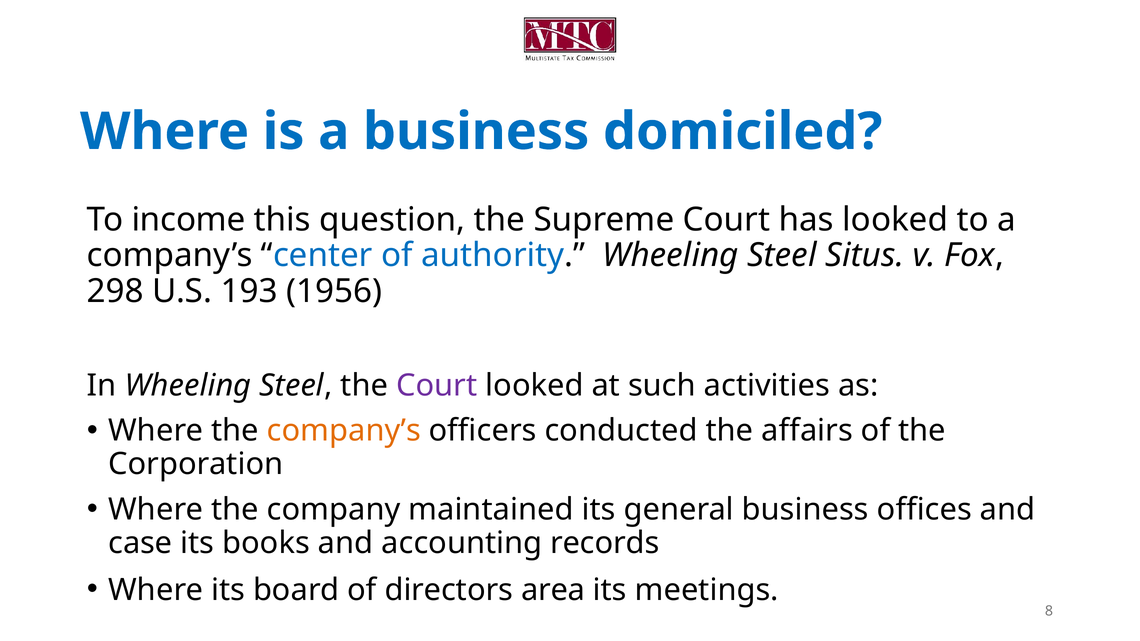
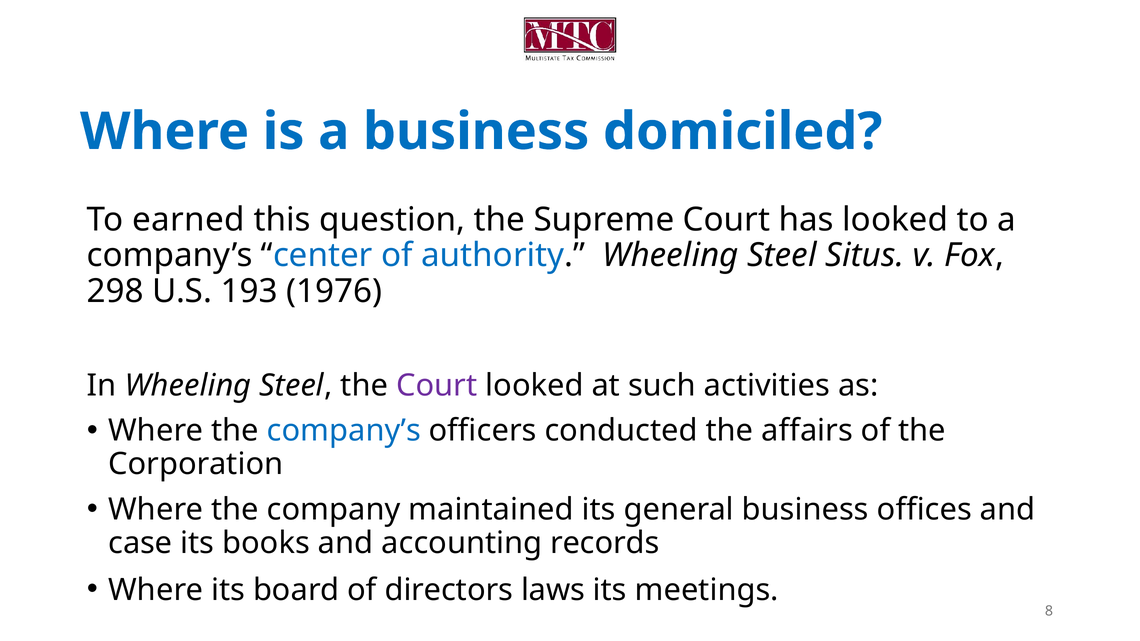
income: income -> earned
1956: 1956 -> 1976
company’s at (344, 431) colour: orange -> blue
area: area -> laws
